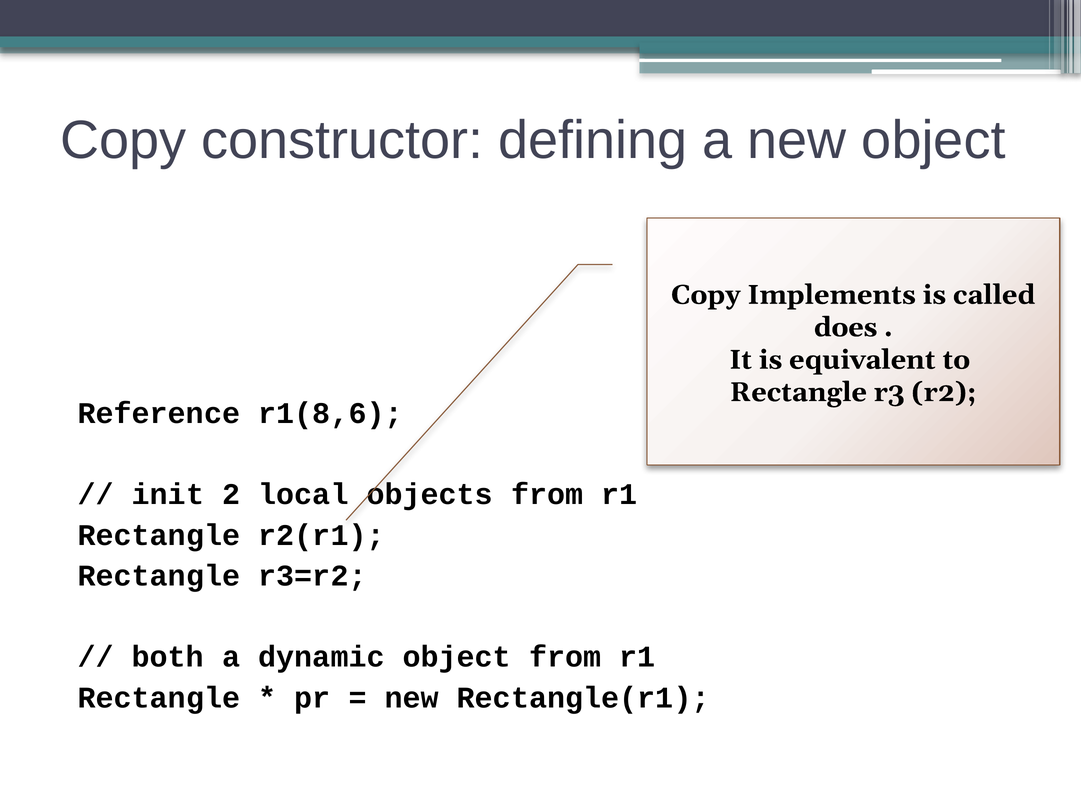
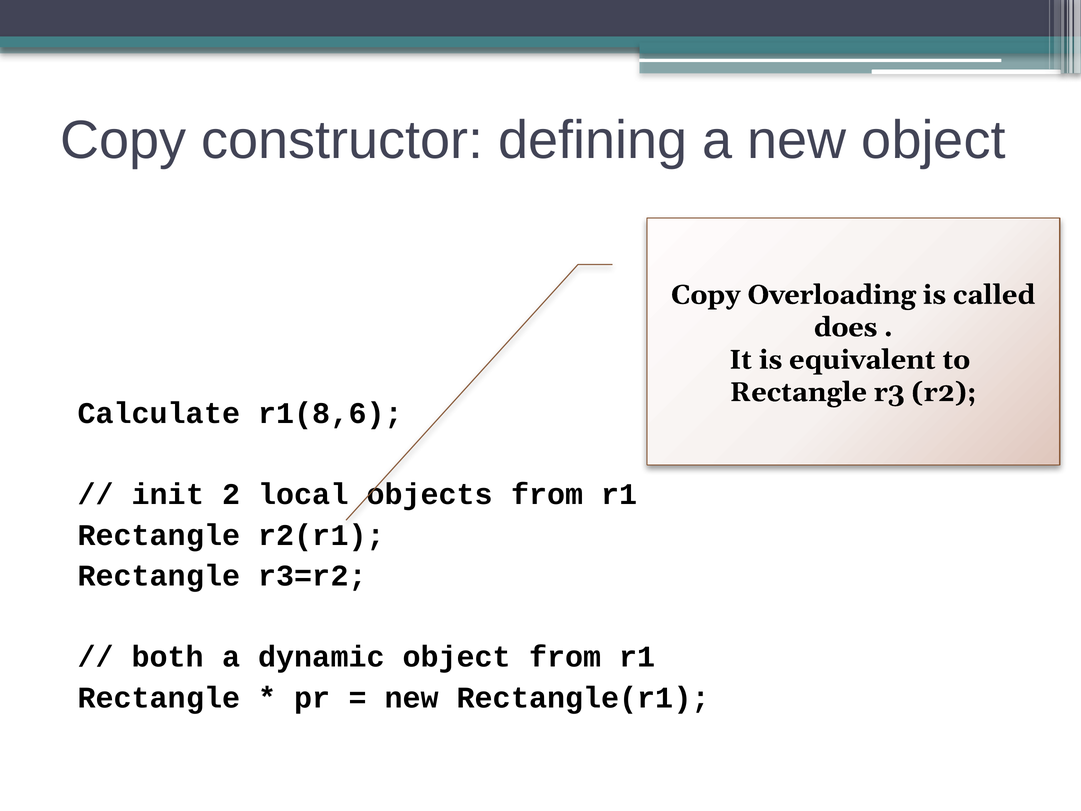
Implements: Implements -> Overloading
Reference: Reference -> Calculate
